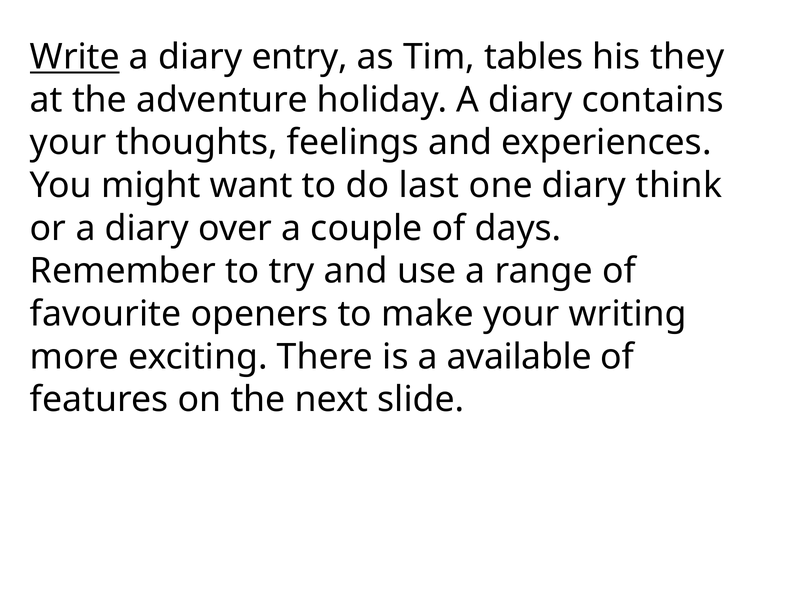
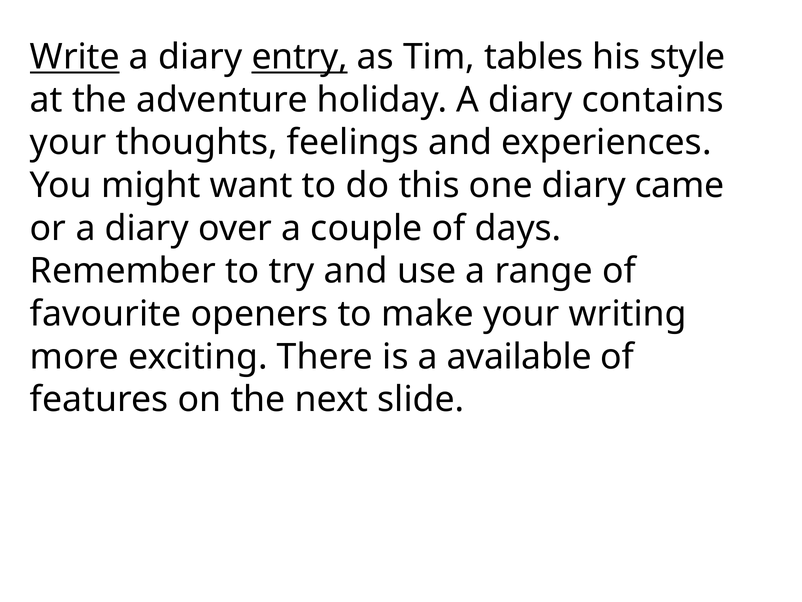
entry underline: none -> present
they: they -> style
last: last -> this
think: think -> came
